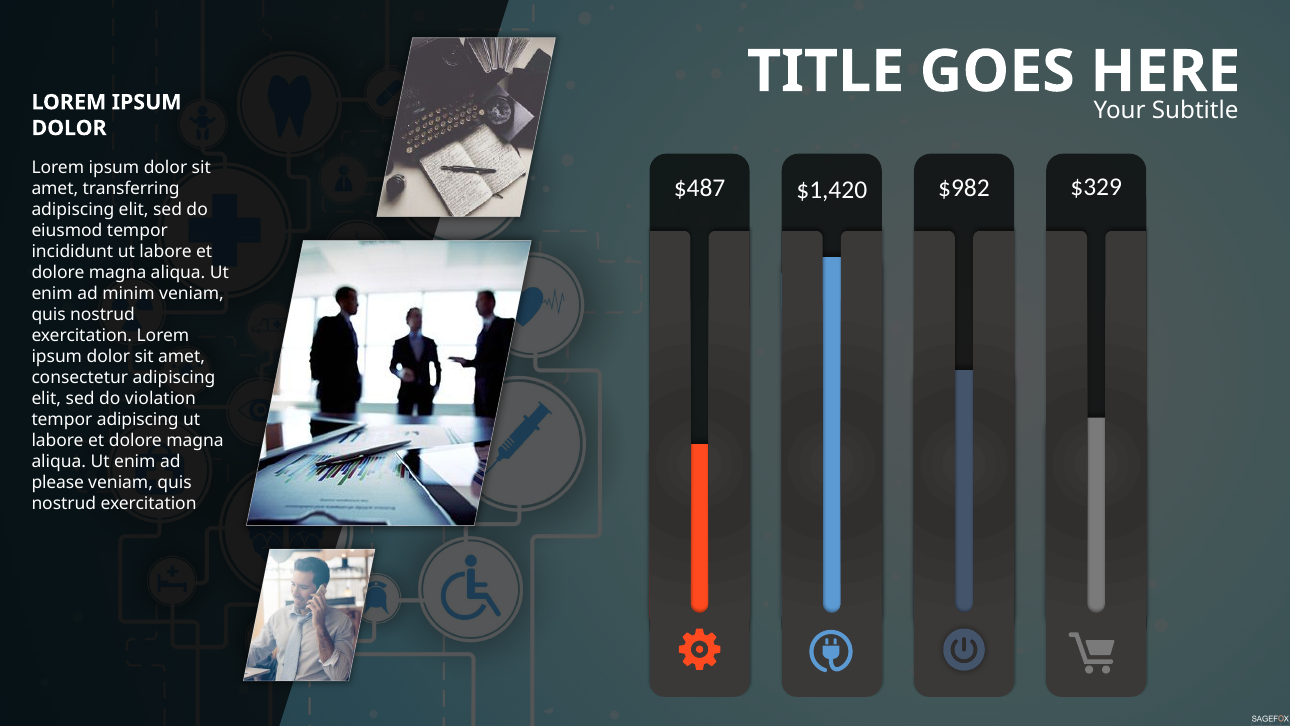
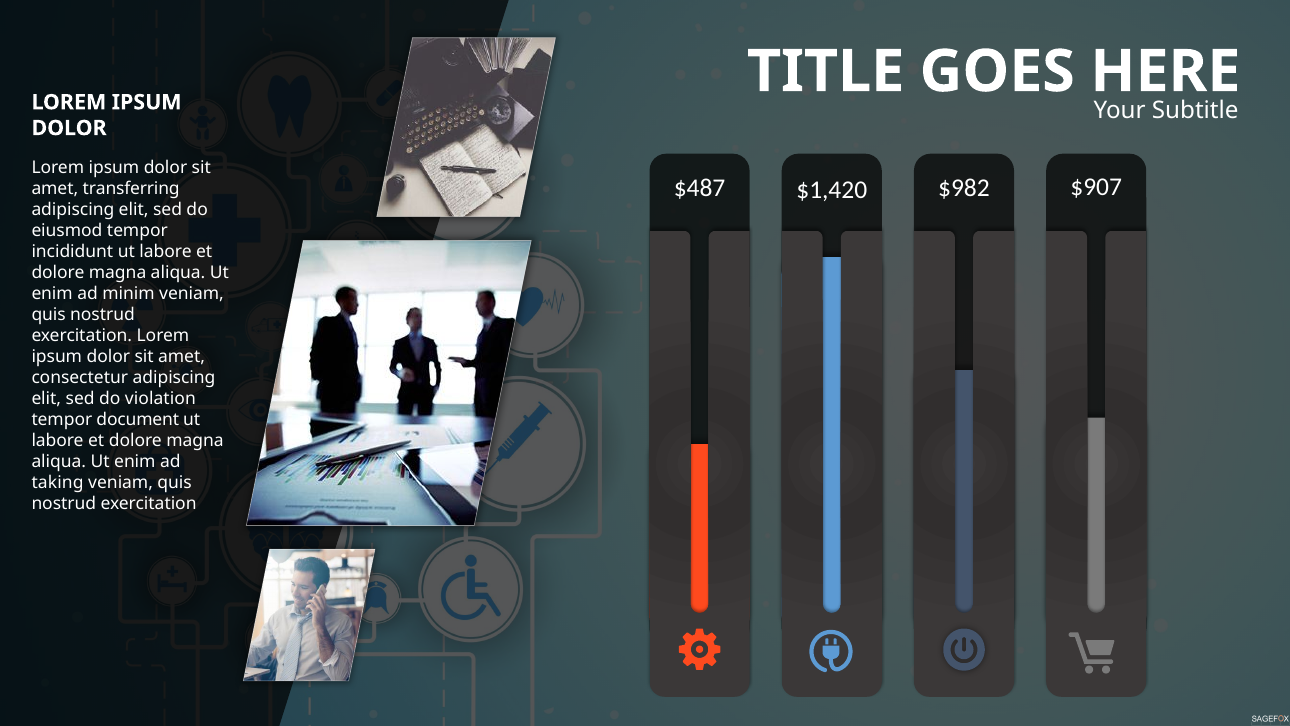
$329: $329 -> $907
tempor adipiscing: adipiscing -> document
please: please -> taking
